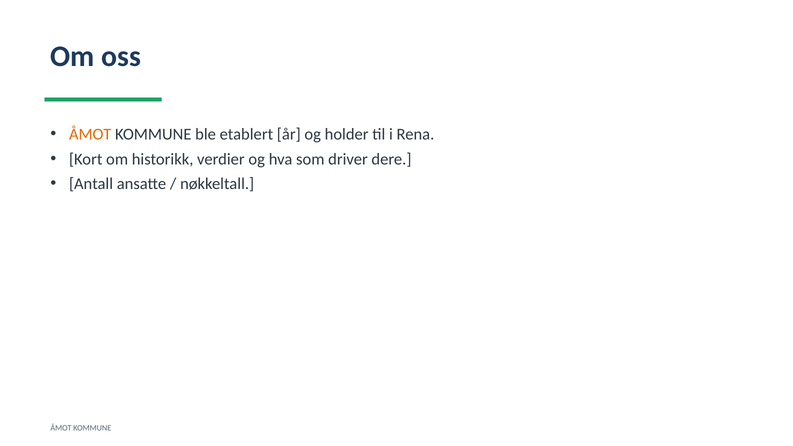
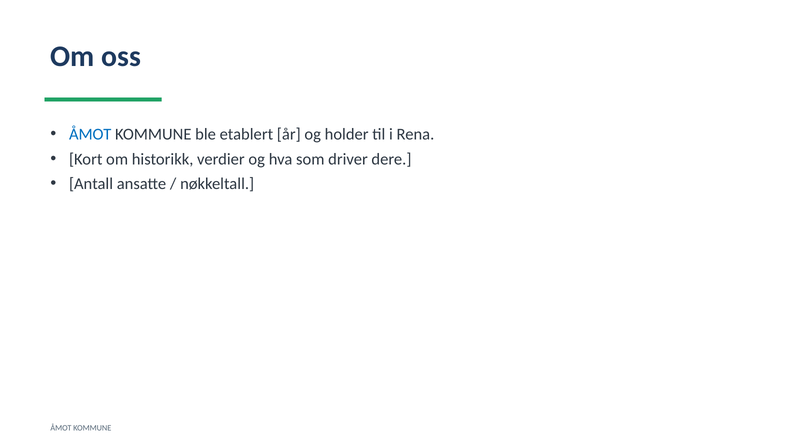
ÅMOT at (90, 134) colour: orange -> blue
